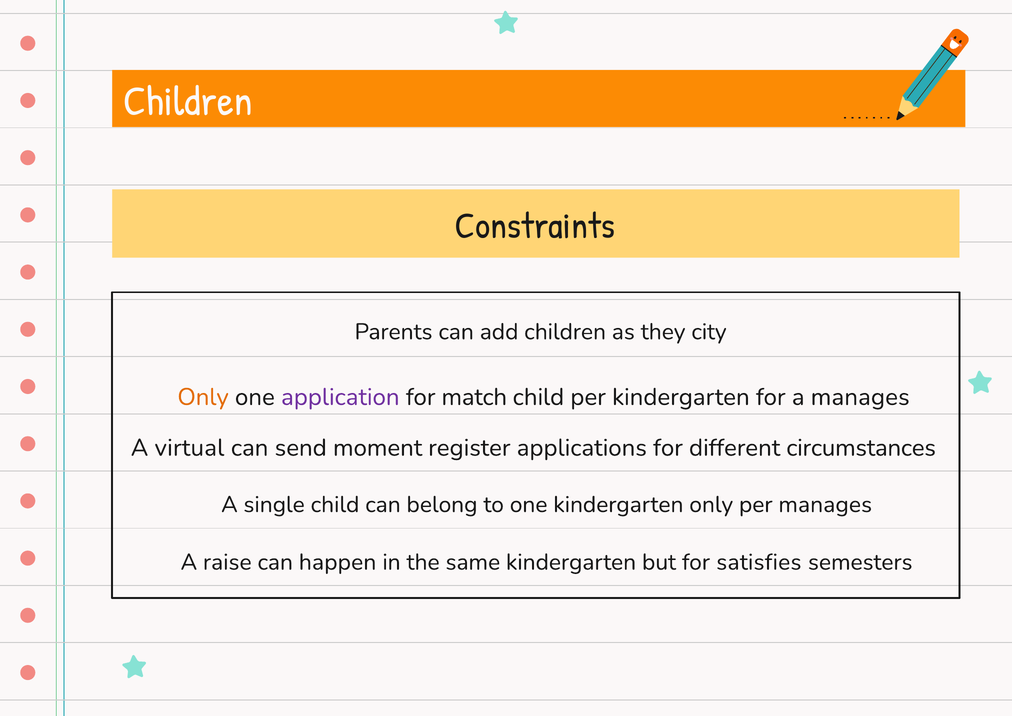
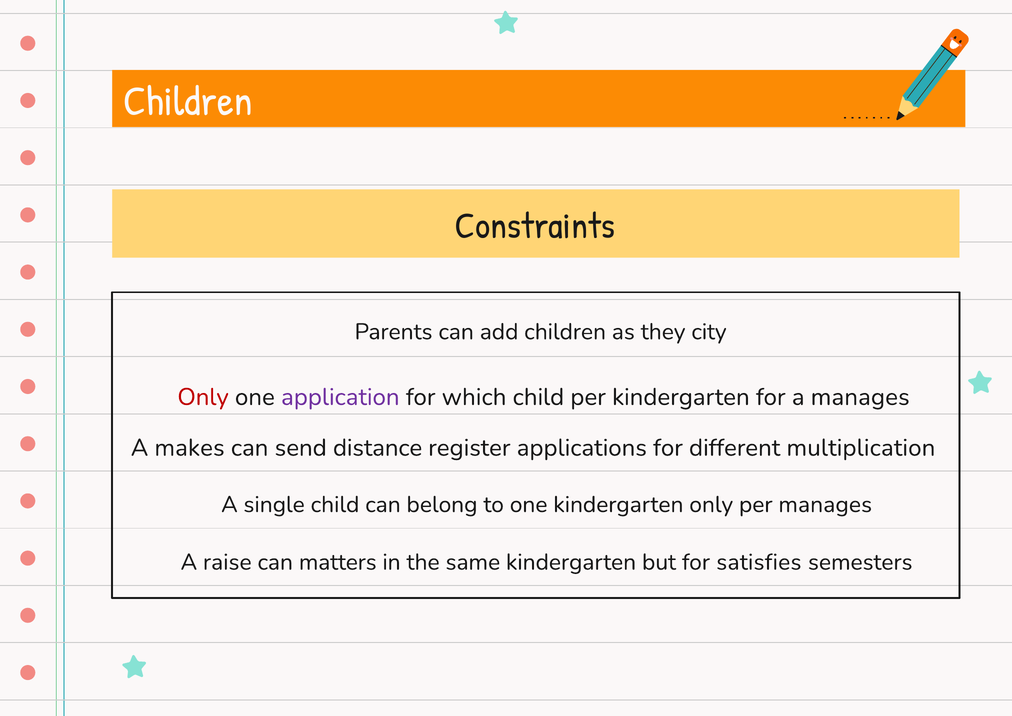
Only at (203, 397) colour: orange -> red
match: match -> which
virtual: virtual -> makes
moment: moment -> distance
circumstances: circumstances -> multiplication
happen: happen -> matters
